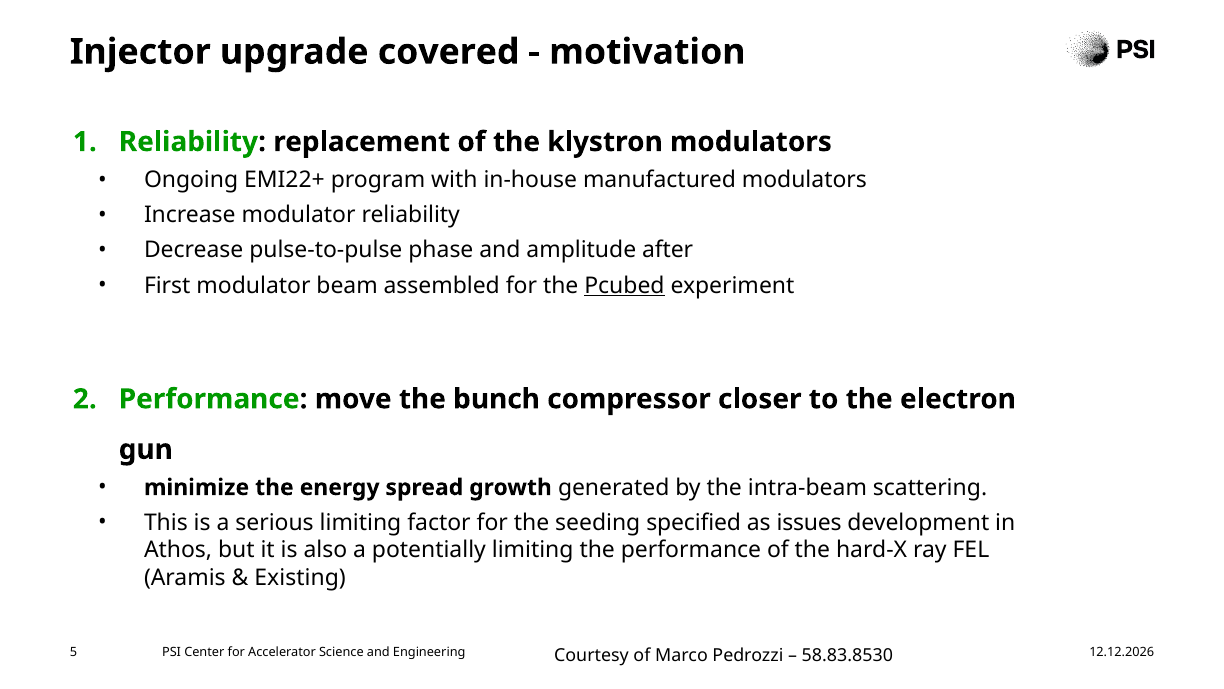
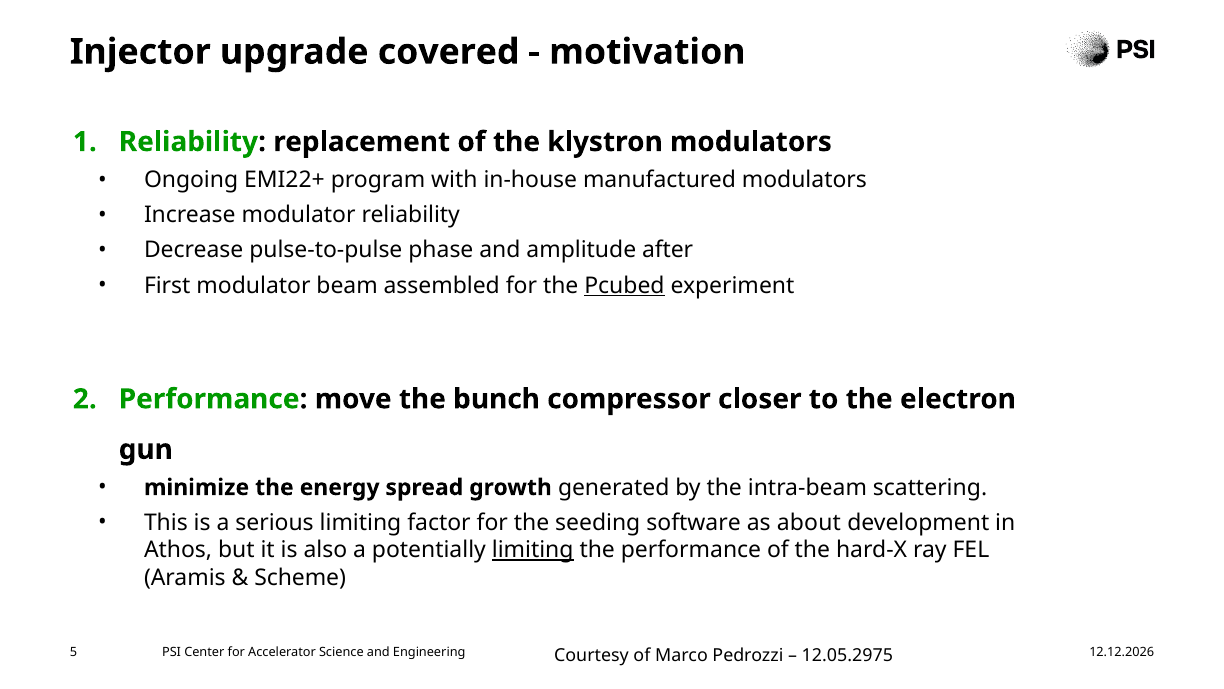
specified: specified -> software
issues: issues -> about
limiting at (533, 550) underline: none -> present
Existing: Existing -> Scheme
58.83.8530: 58.83.8530 -> 12.05.2975
